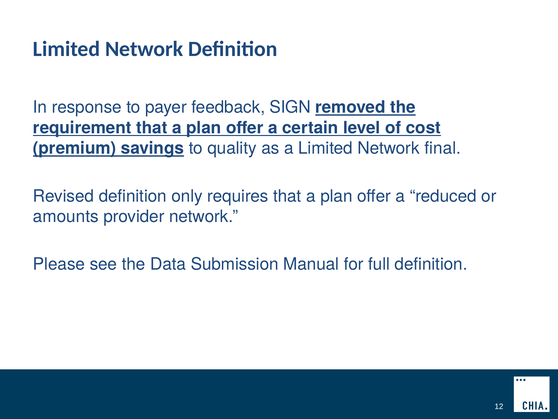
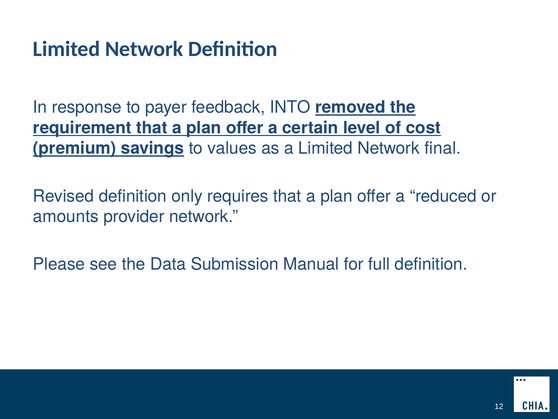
SIGN: SIGN -> INTO
quality: quality -> values
